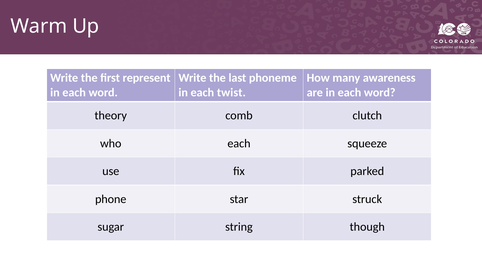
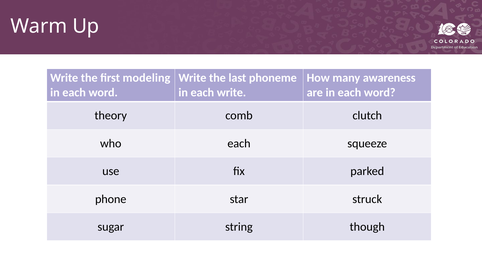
represent: represent -> modeling
each twist: twist -> write
